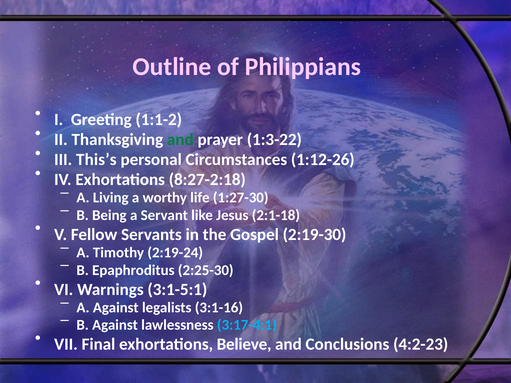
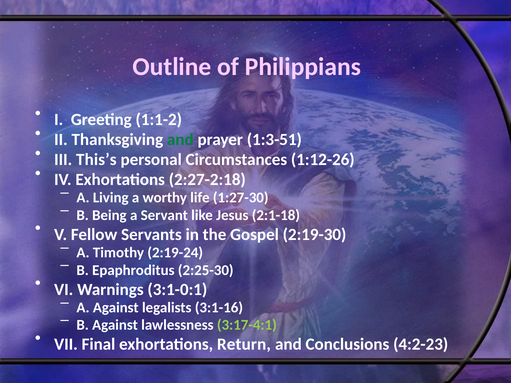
1:3-22: 1:3-22 -> 1:3-51
8:27-2:18: 8:27-2:18 -> 2:27-2:18
3:1-5:1: 3:1-5:1 -> 3:1-0:1
3:17-4:1 colour: light blue -> light green
Believe: Believe -> Return
